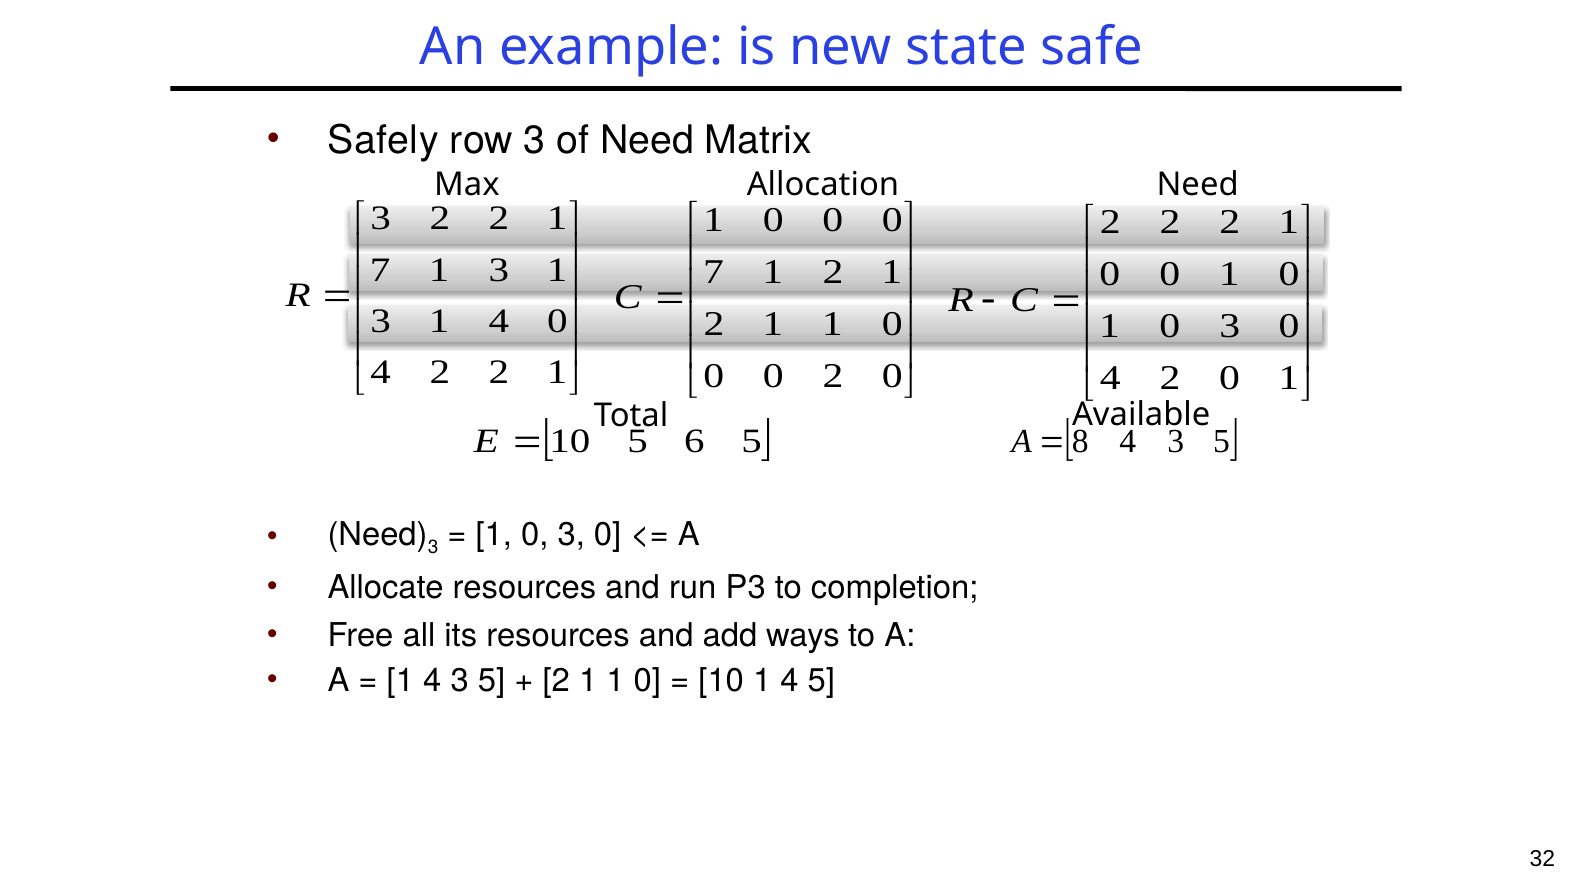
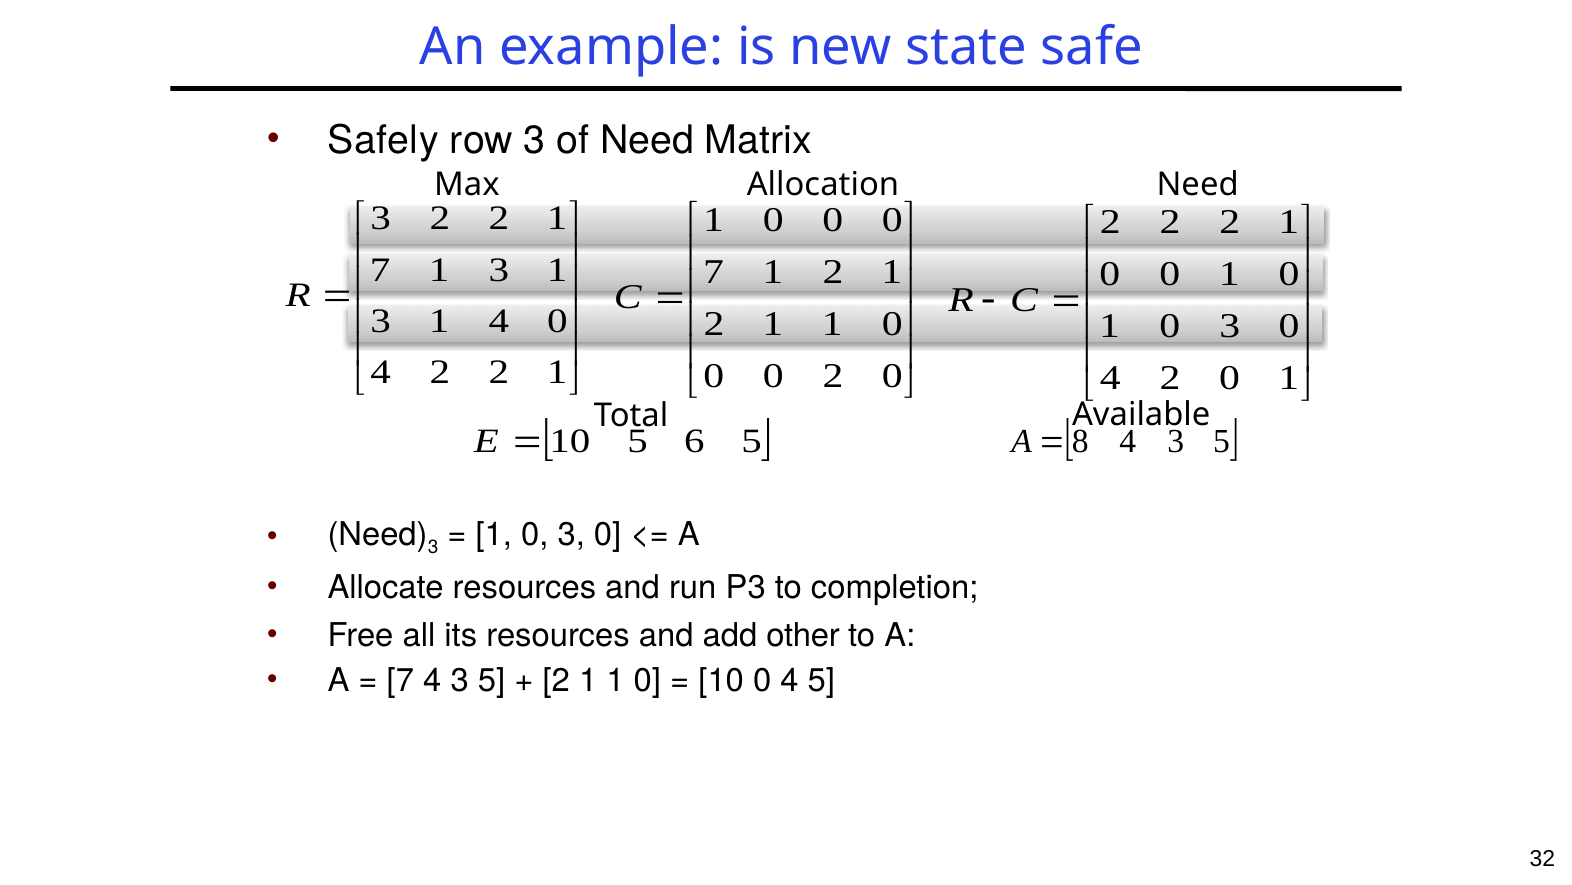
ways: ways -> other
1 at (400, 681): 1 -> 7
10 1: 1 -> 0
